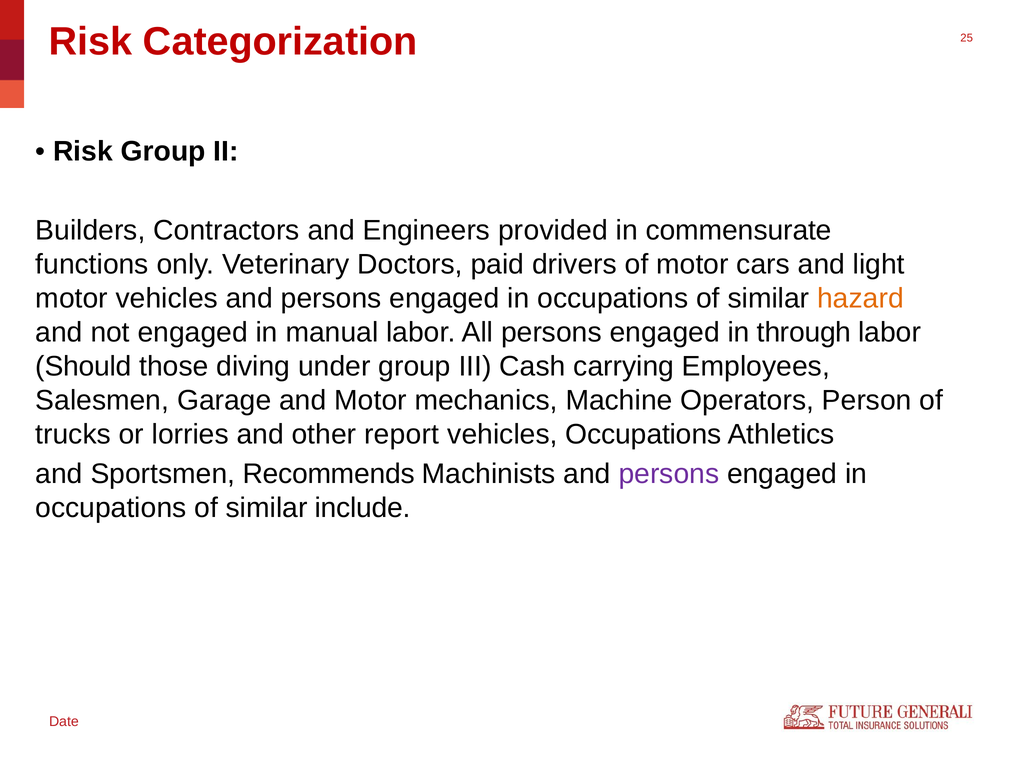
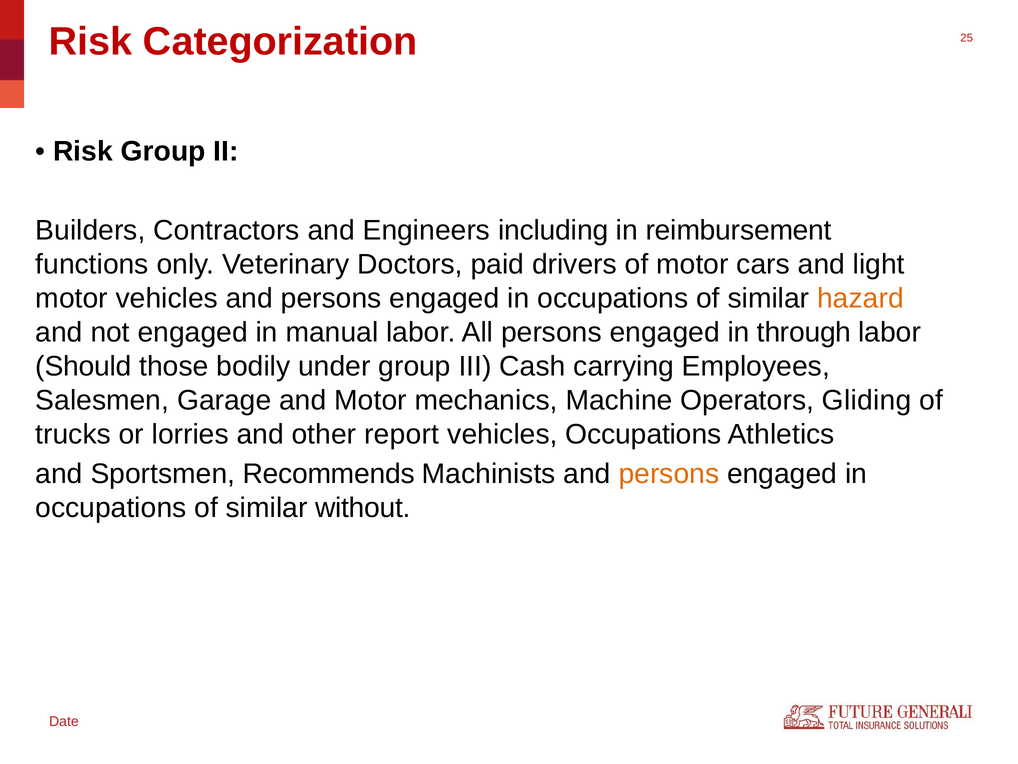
provided: provided -> including
commensurate: commensurate -> reimbursement
diving: diving -> bodily
Person: Person -> Gliding
persons at (669, 474) colour: purple -> orange
include: include -> without
